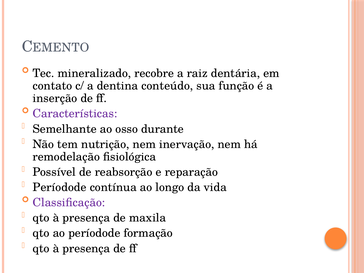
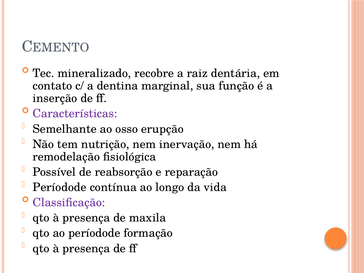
conteúdo: conteúdo -> marginal
durante: durante -> erupção
